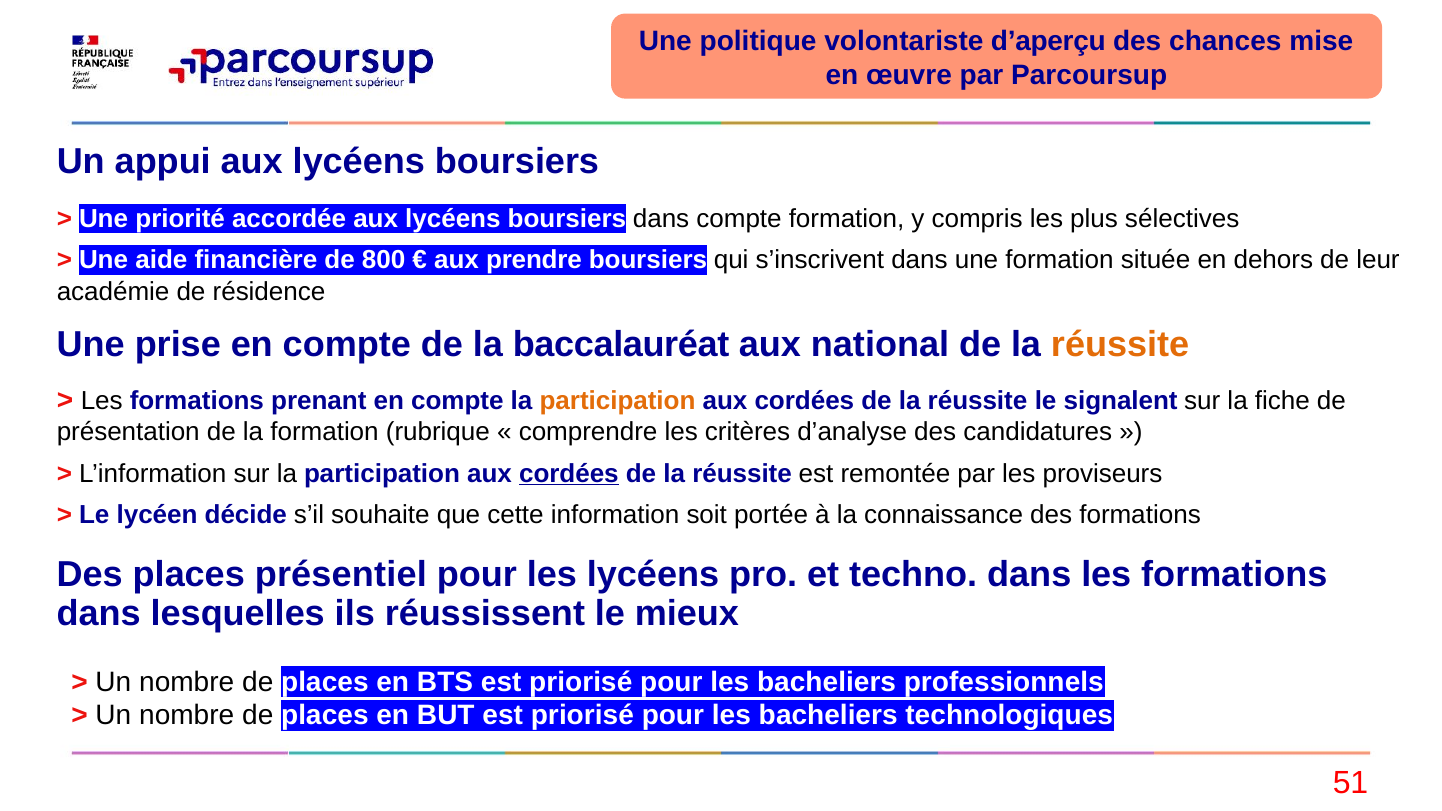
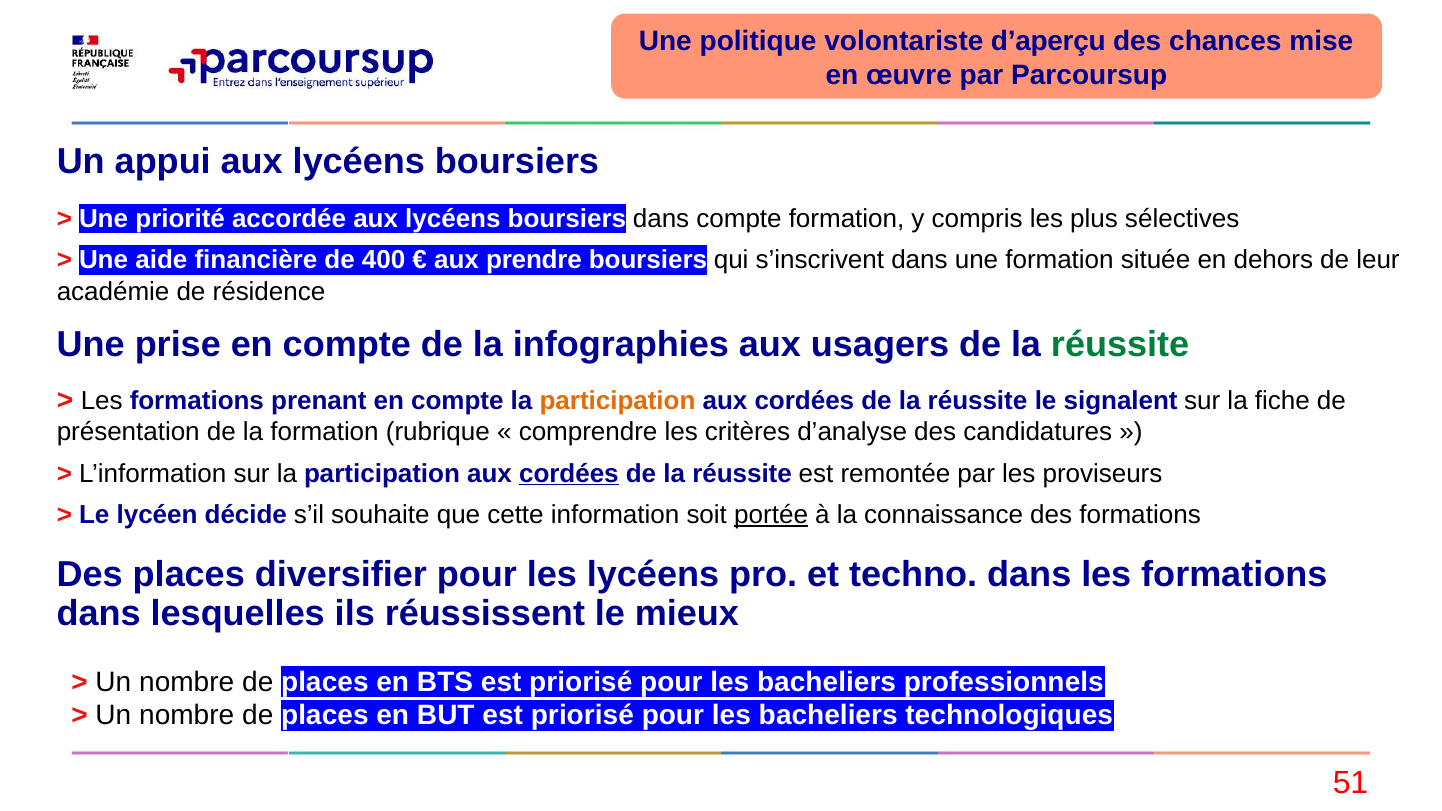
800: 800 -> 400
baccalauréat: baccalauréat -> infographies
national: national -> usagers
réussite at (1120, 345) colour: orange -> green
portée underline: none -> present
présentiel: présentiel -> diversifier
